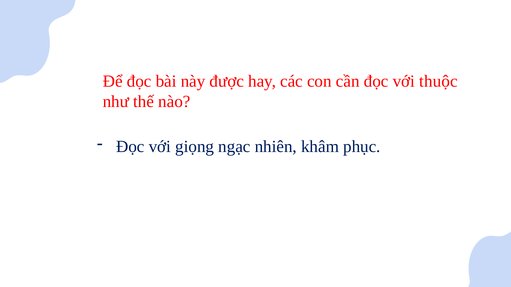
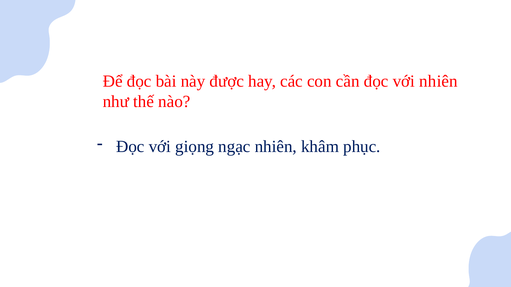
với thuộc: thuộc -> nhiên
